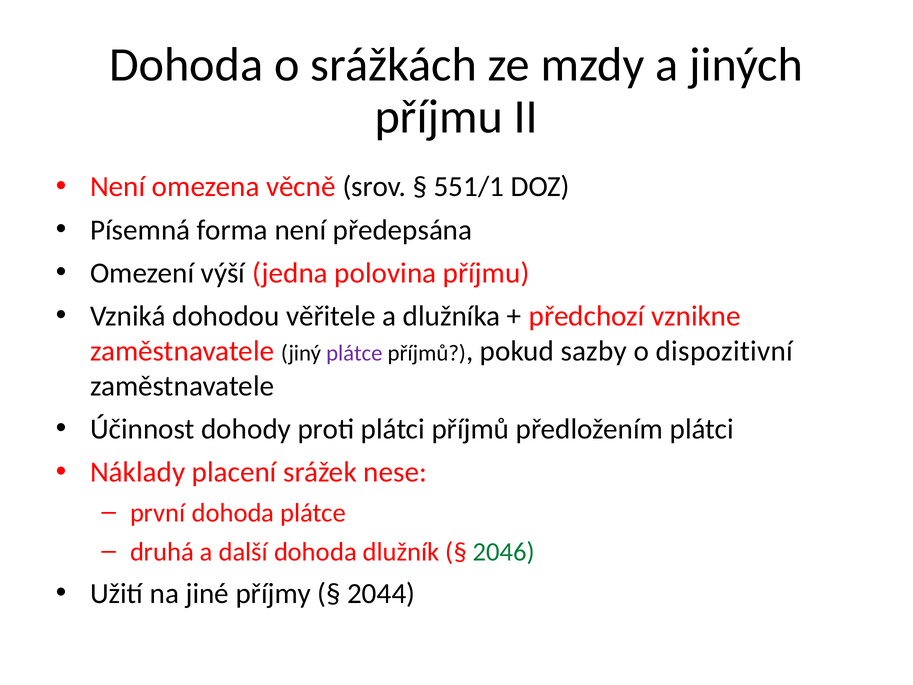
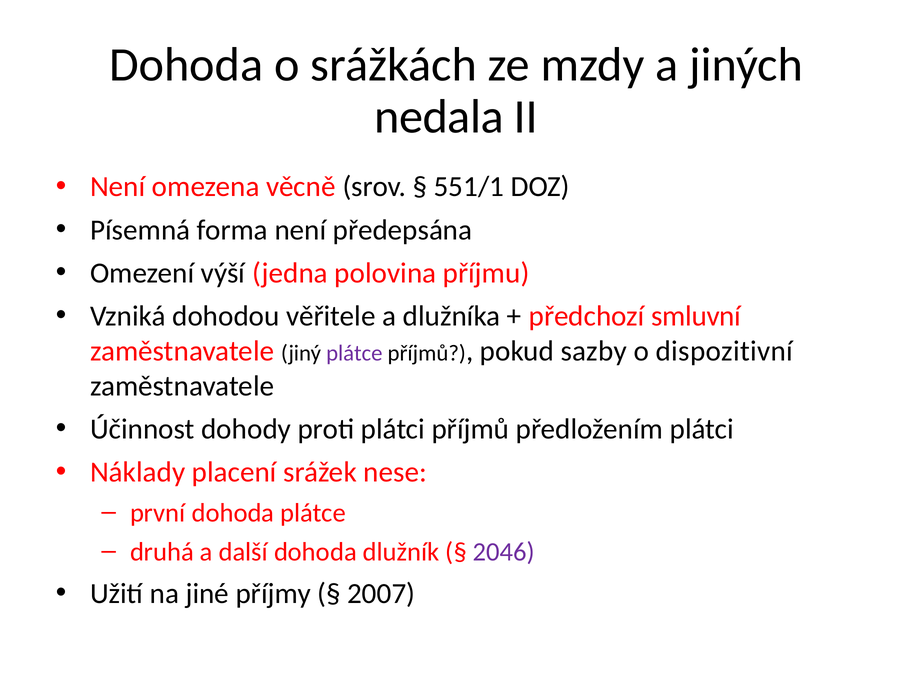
příjmu at (439, 117): příjmu -> nedala
vznikne: vznikne -> smluvní
2046 colour: green -> purple
2044: 2044 -> 2007
